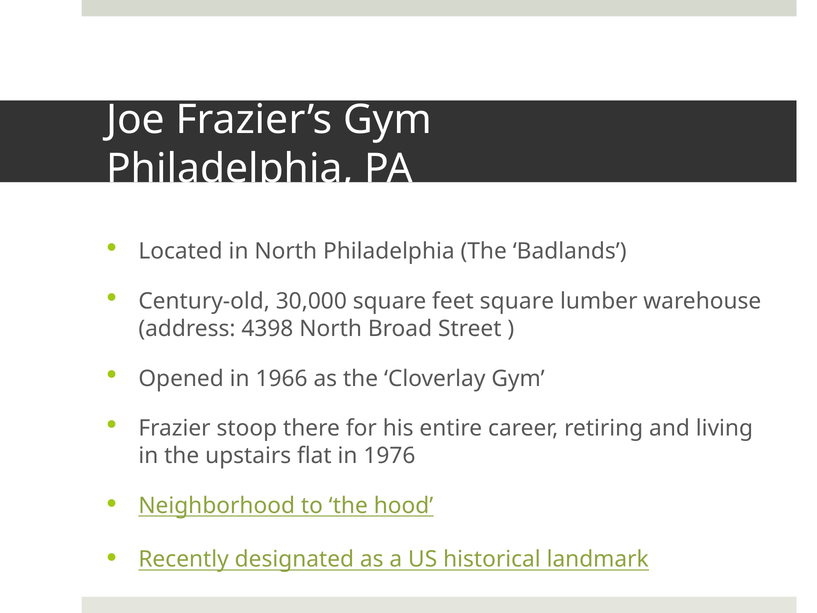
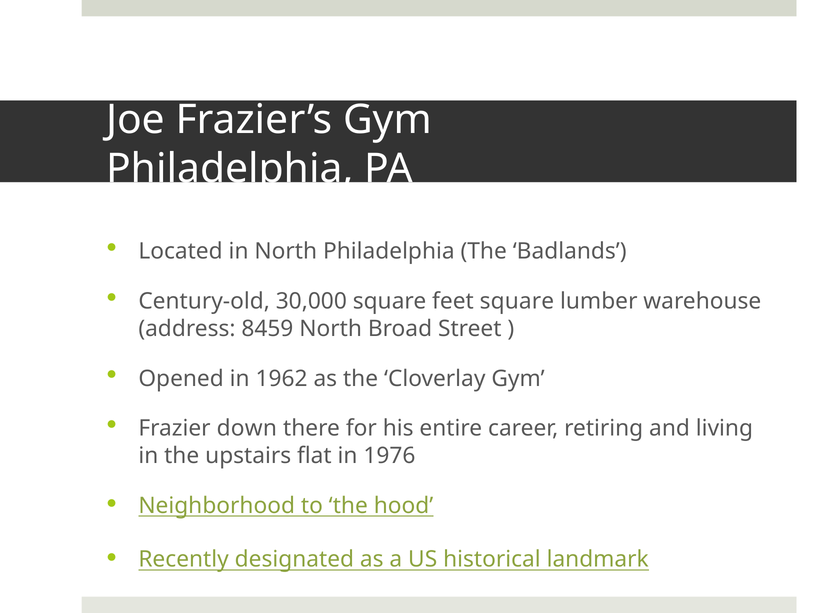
4398: 4398 -> 8459
1966: 1966 -> 1962
stoop: stoop -> down
